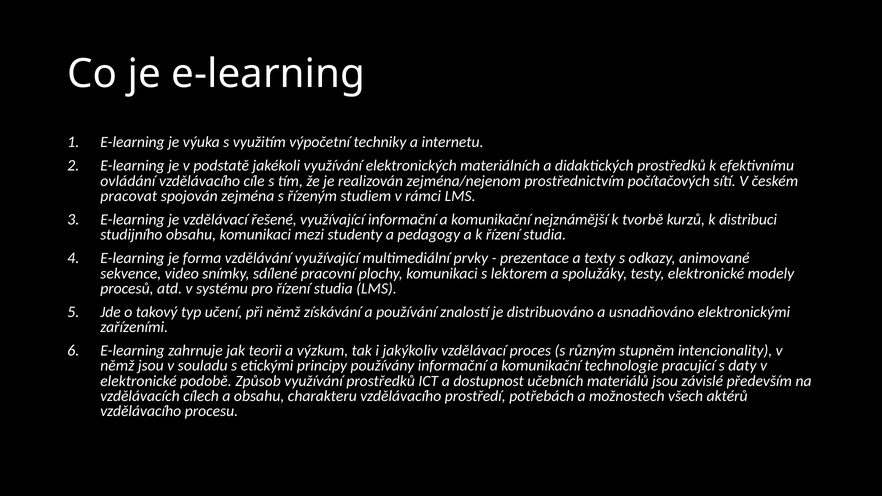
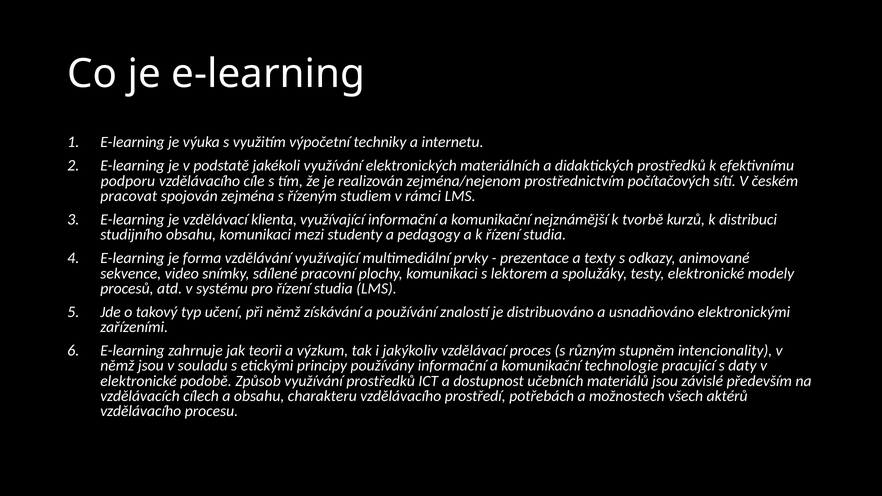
ovládání: ovládání -> podporu
řešené: řešené -> klienta
